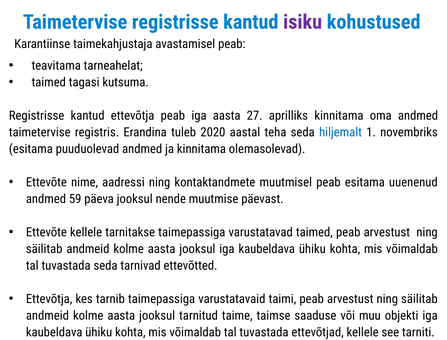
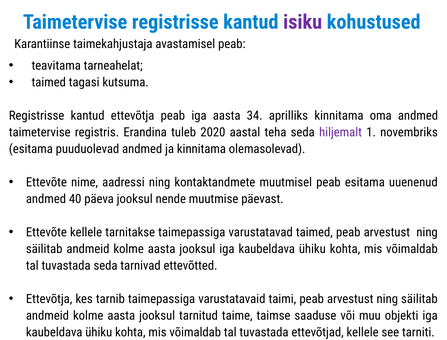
27: 27 -> 34
hiljemalt colour: blue -> purple
59: 59 -> 40
